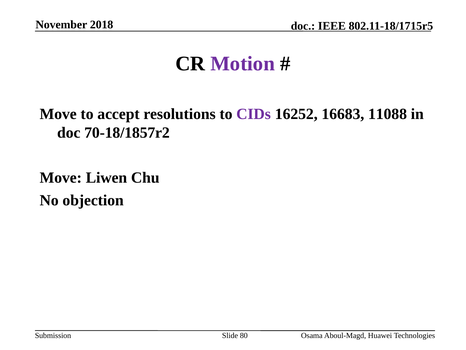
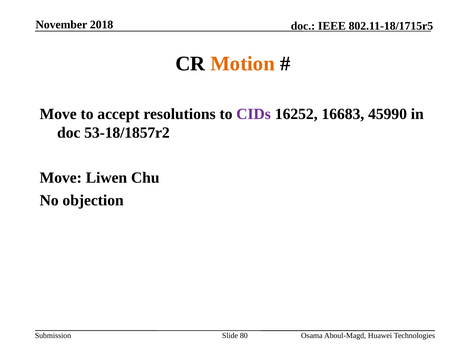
Motion colour: purple -> orange
11088: 11088 -> 45990
70-18/1857r2: 70-18/1857r2 -> 53-18/1857r2
